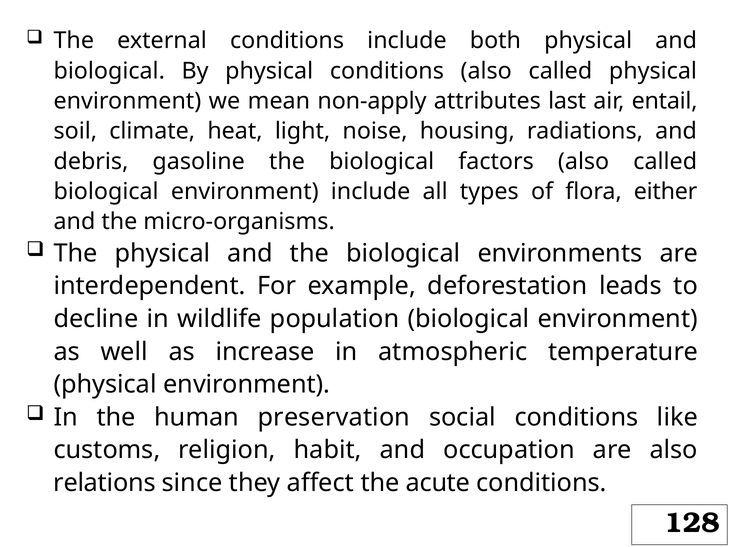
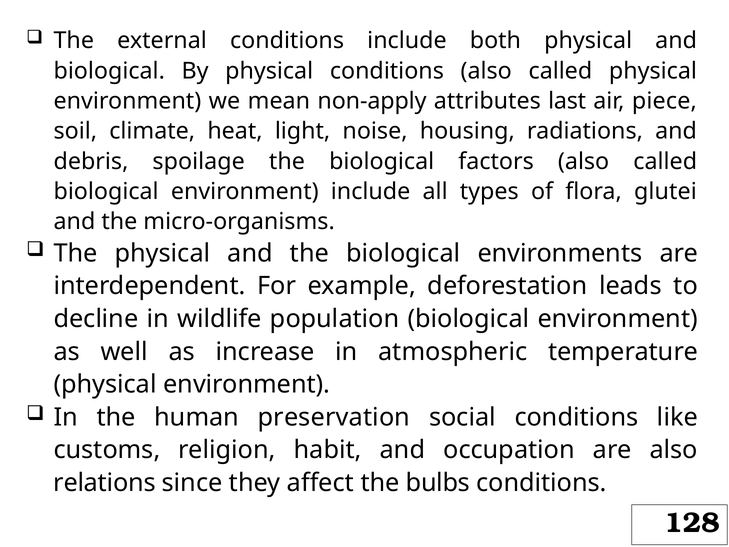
entail: entail -> piece
gasoline: gasoline -> spoilage
either: either -> glutei
acute: acute -> bulbs
